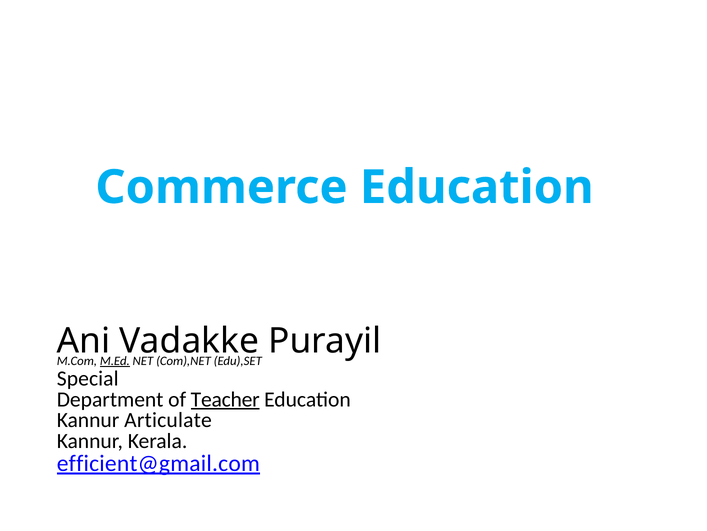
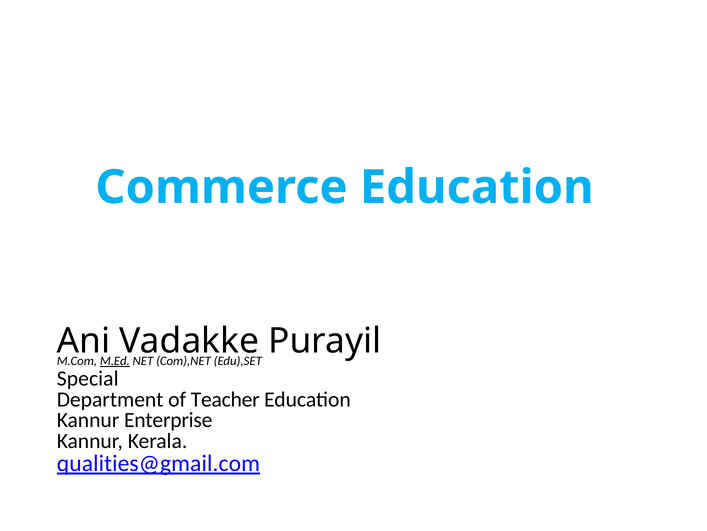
Teacher underline: present -> none
Articulate: Articulate -> Enterprise
efficient@gmail.com: efficient@gmail.com -> qualities@gmail.com
